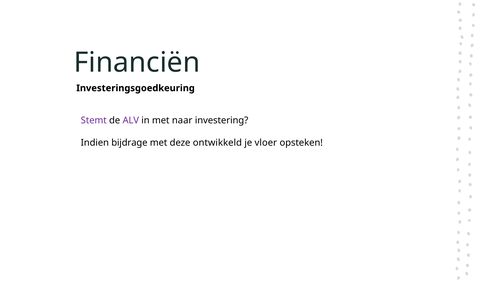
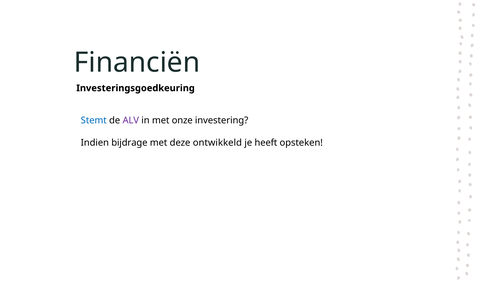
Stemt colour: purple -> blue
naar: naar -> onze
vloer: vloer -> heeft
